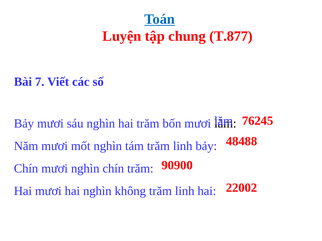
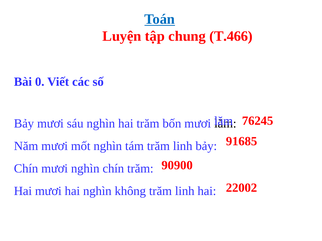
T.877: T.877 -> T.466
7: 7 -> 0
48488: 48488 -> 91685
